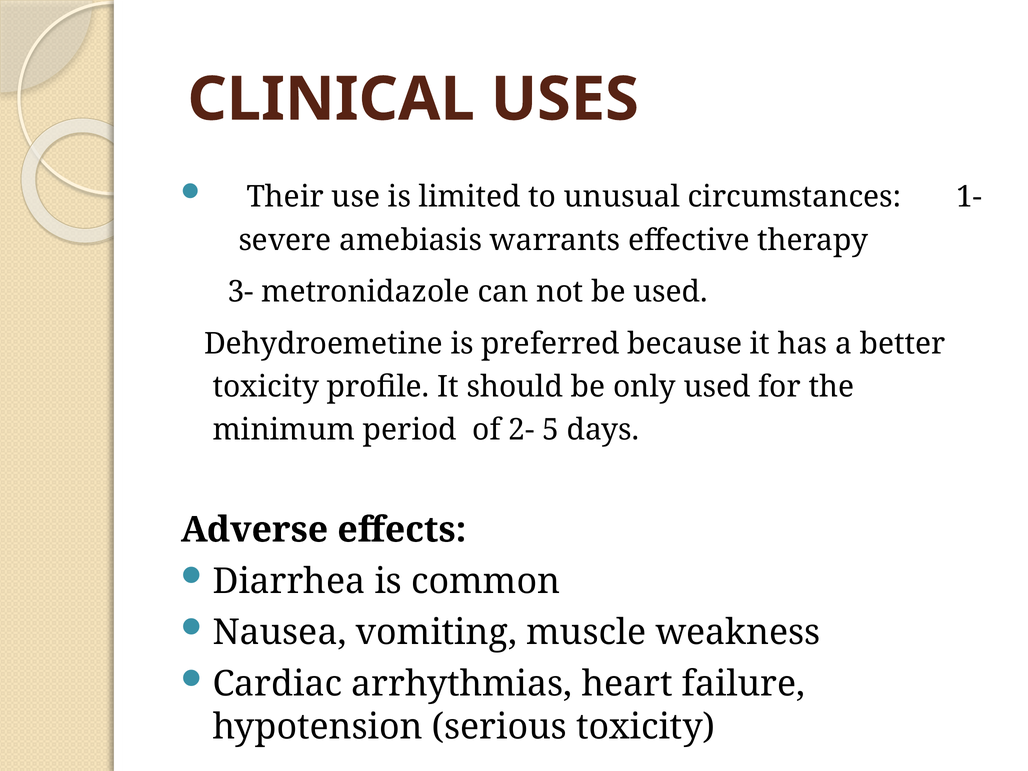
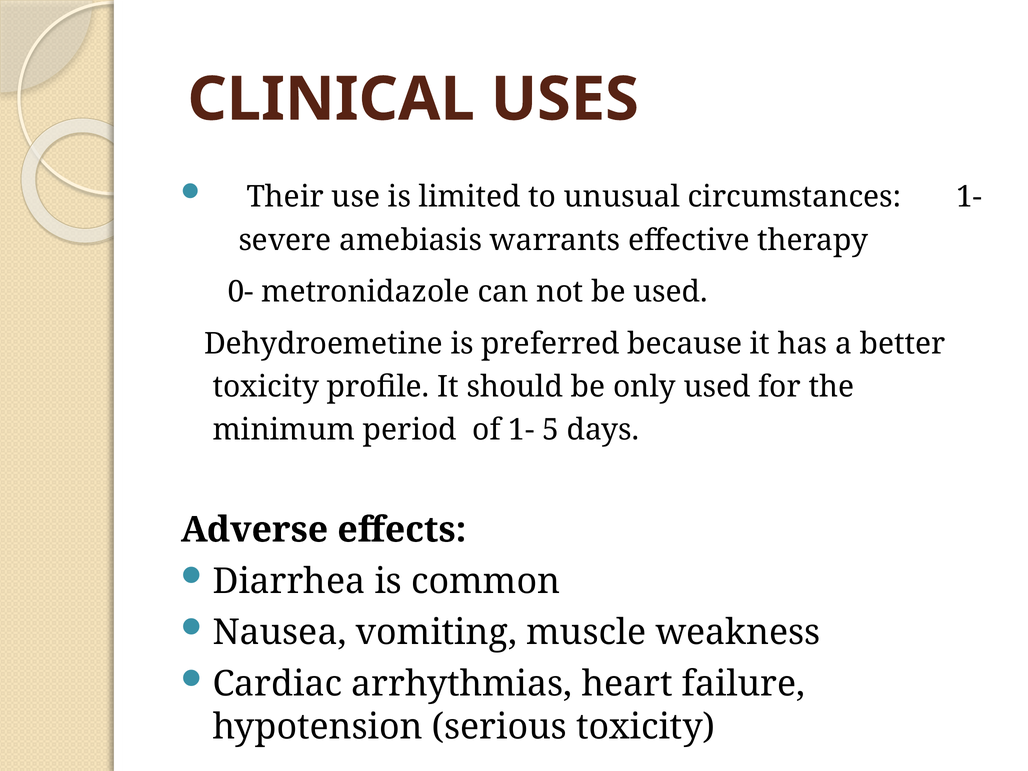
3-: 3- -> 0-
of 2-: 2- -> 1-
